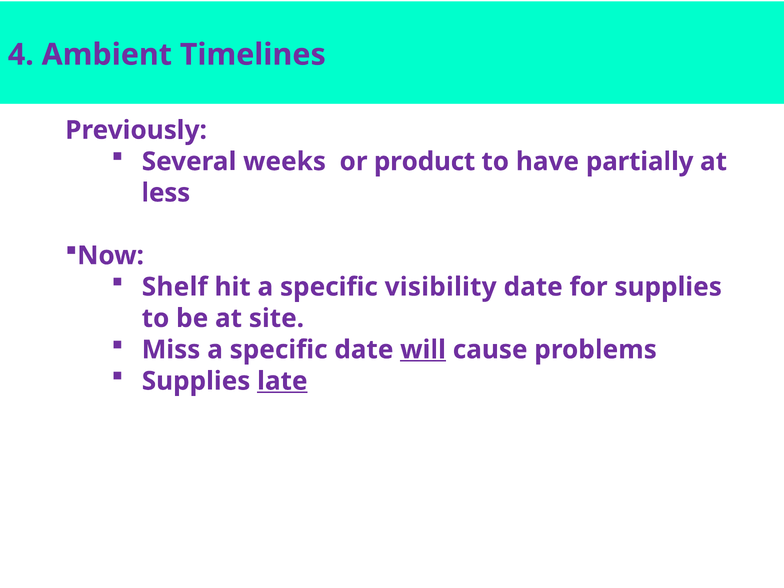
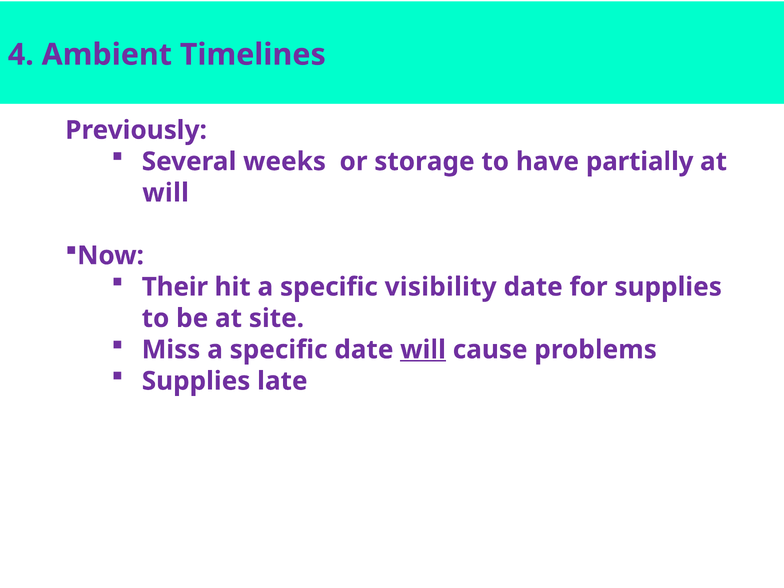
product: product -> storage
less at (166, 193): less -> will
Shelf: Shelf -> Their
late underline: present -> none
